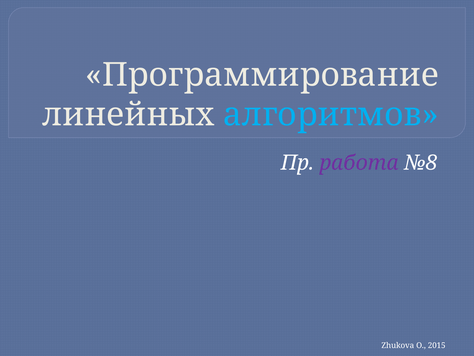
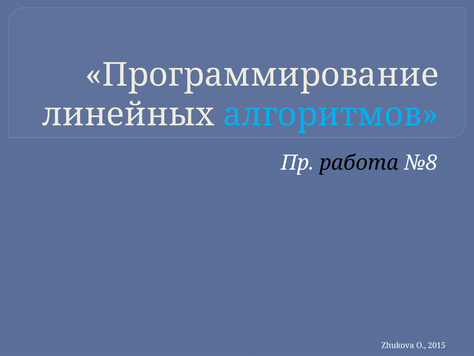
работа colour: purple -> black
